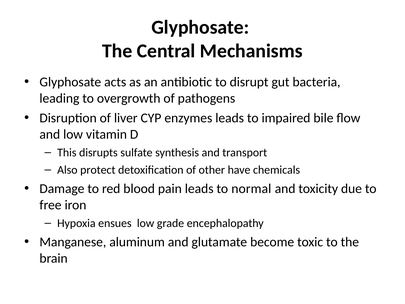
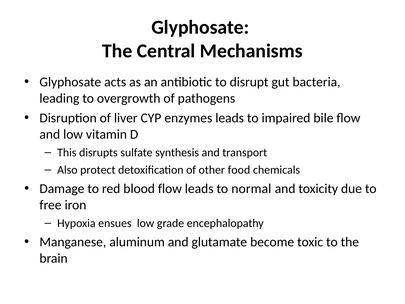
have: have -> food
blood pain: pain -> flow
